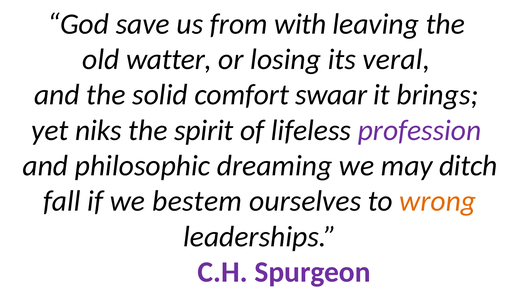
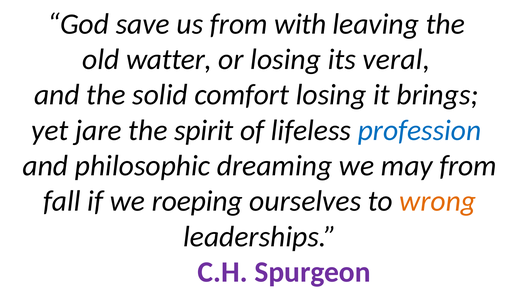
comfort swaar: swaar -> losing
niks: niks -> jare
profession colour: purple -> blue
may ditch: ditch -> from
bestem: bestem -> roeping
